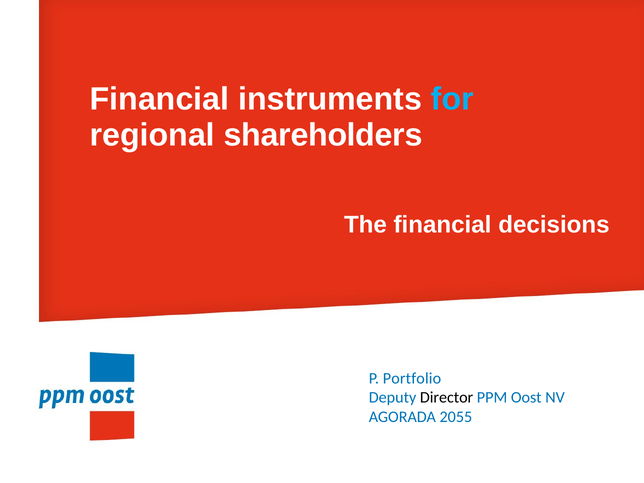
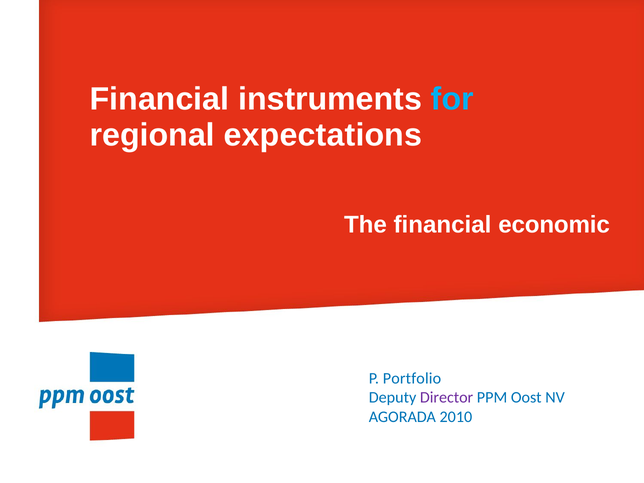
shareholders: shareholders -> expectations
decisions: decisions -> economic
Director colour: black -> purple
2055: 2055 -> 2010
